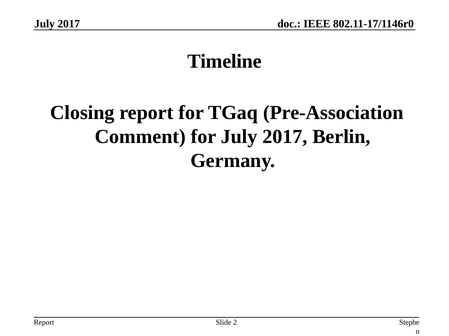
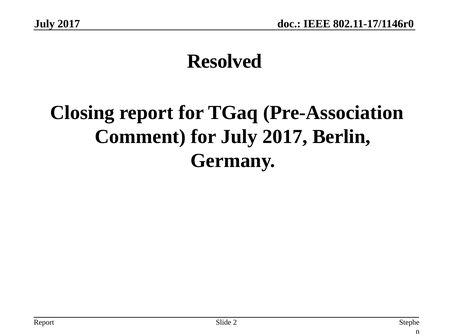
Timeline: Timeline -> Resolved
